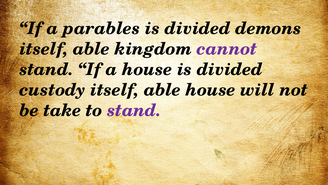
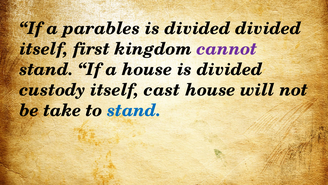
divided demons: demons -> divided
able at (91, 49): able -> first
able at (162, 90): able -> cast
stand at (134, 110) colour: purple -> blue
